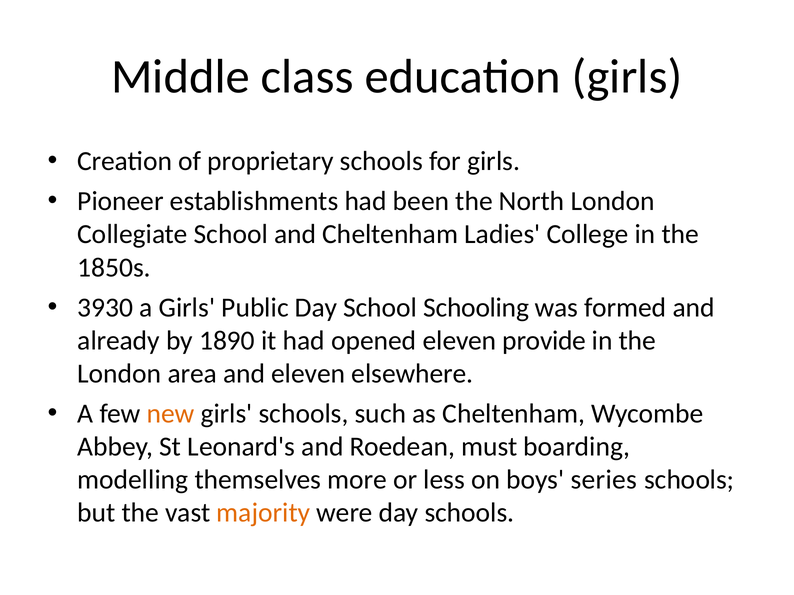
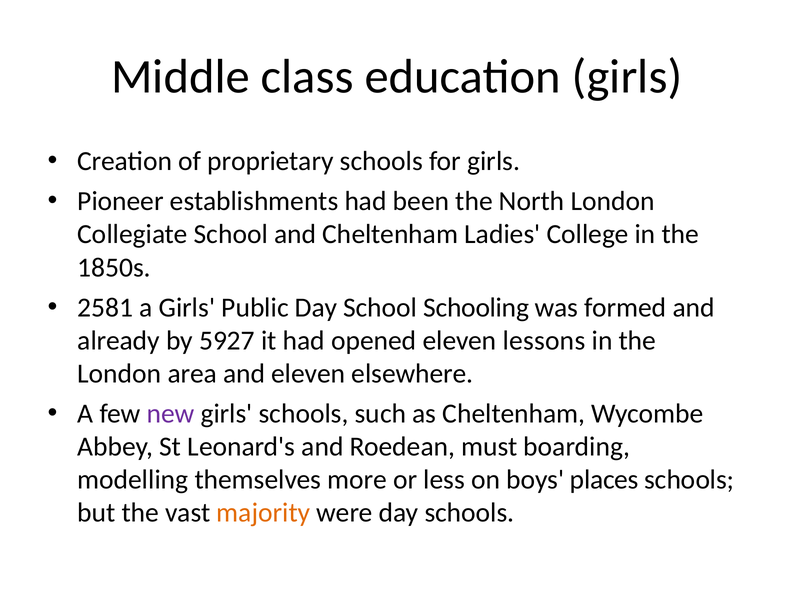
3930: 3930 -> 2581
1890: 1890 -> 5927
provide: provide -> lessons
new colour: orange -> purple
series: series -> places
